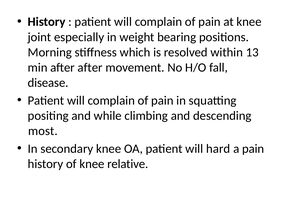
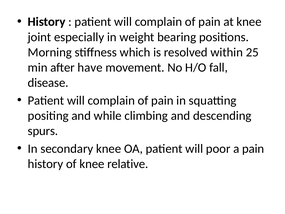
13: 13 -> 25
after after: after -> have
most: most -> spurs
hard: hard -> poor
